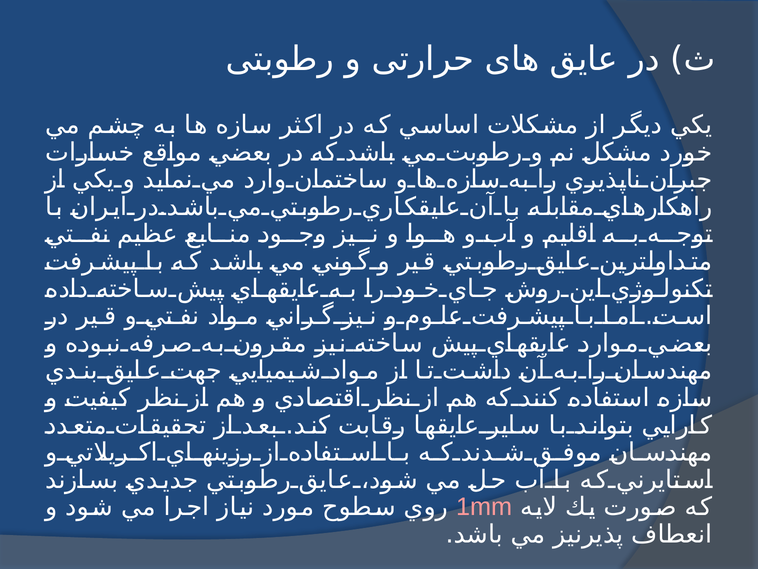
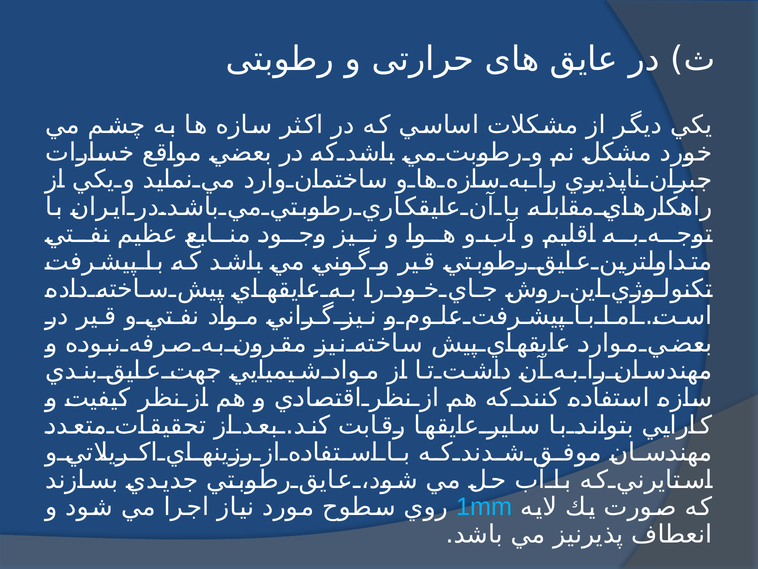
1mm colour: pink -> light blue
